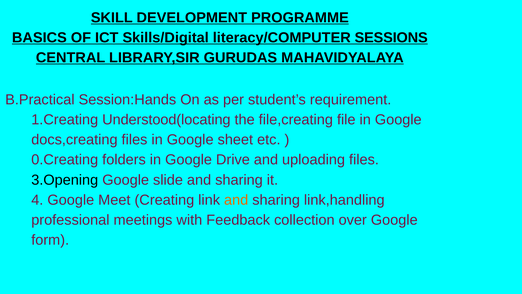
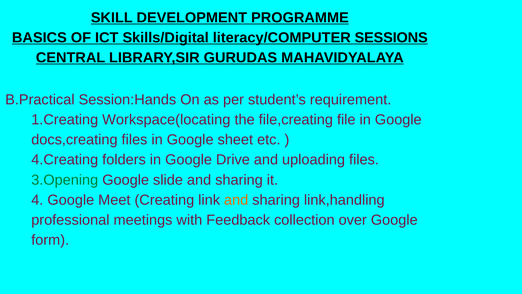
Understood(locating: Understood(locating -> Workspace(locating
0.Creating: 0.Creating -> 4.Creating
3.Opening colour: black -> green
